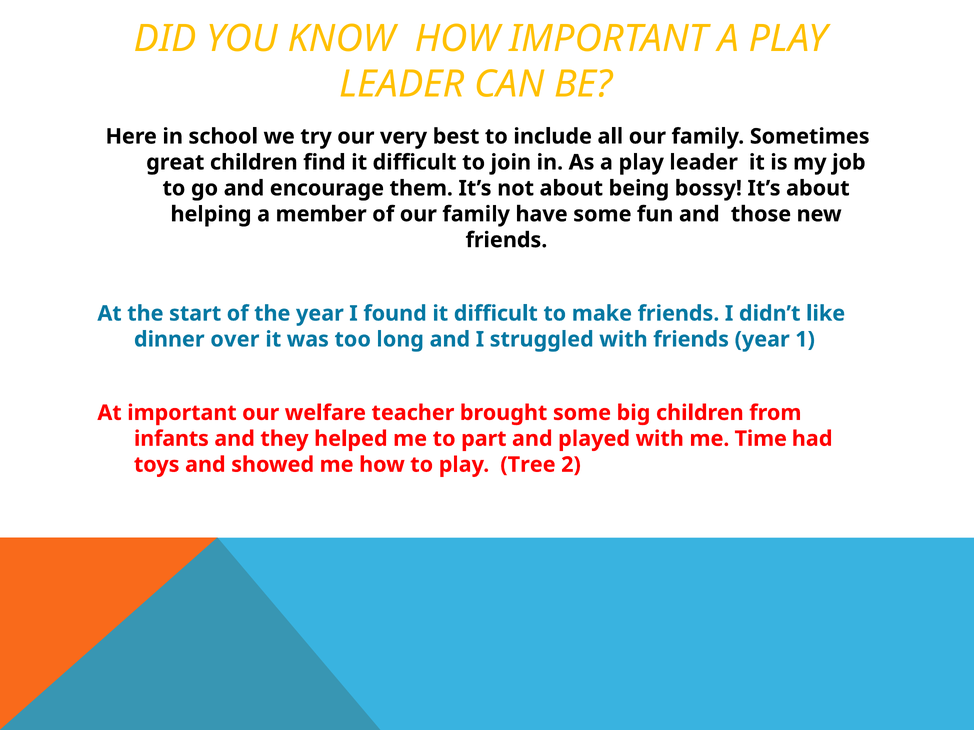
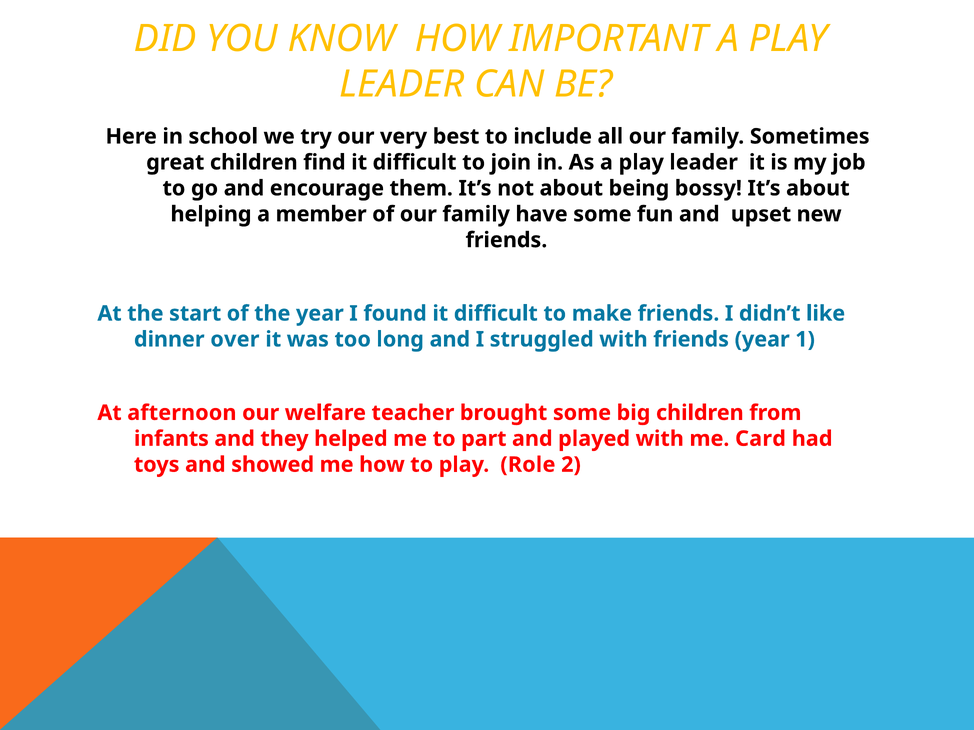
those: those -> upset
At important: important -> afternoon
Time: Time -> Card
Tree: Tree -> Role
